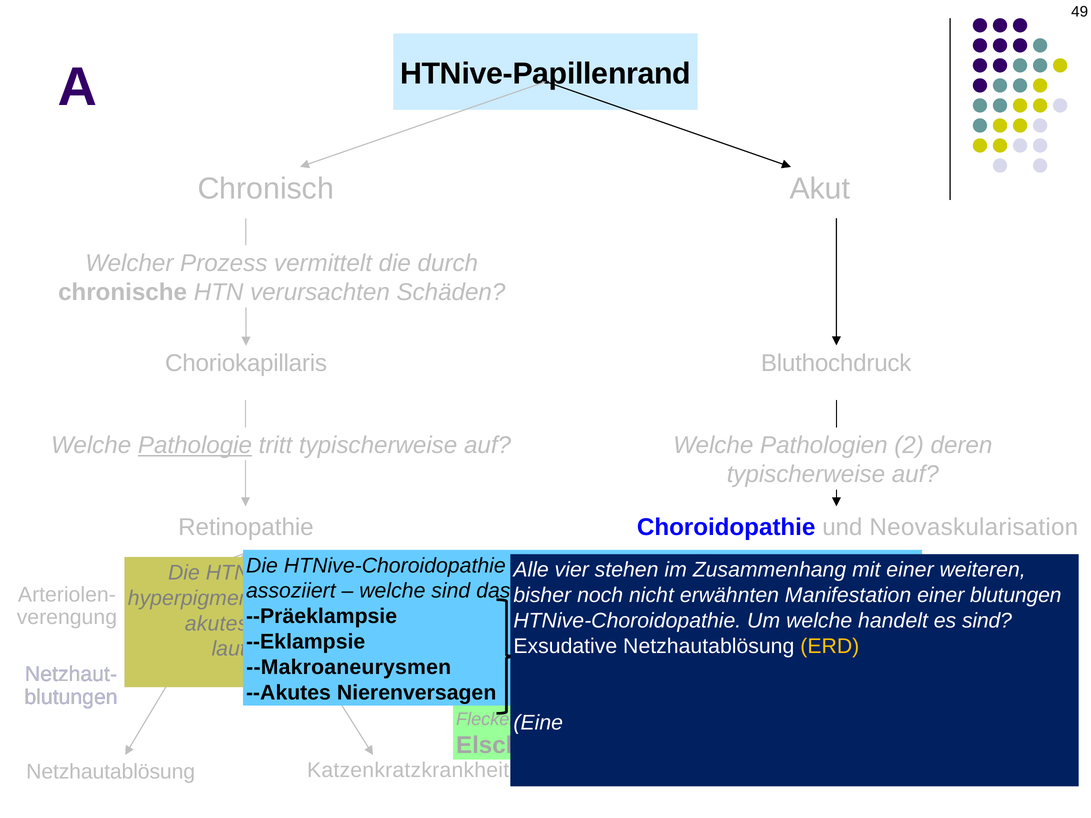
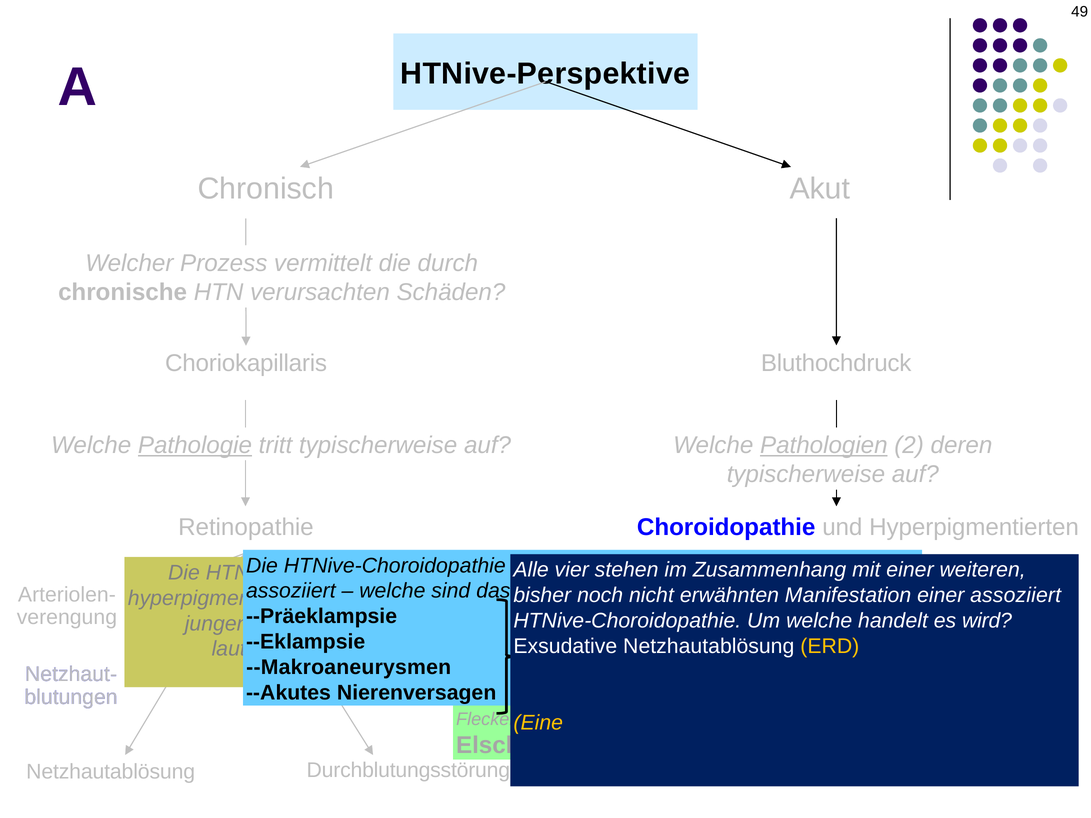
HTNive-Papillenrand: HTNive-Papillenrand -> HTNive-Perspektive
Pathologien underline: none -> present
und Neovaskularisation: Neovaskularisation -> Hyperpigmentierten
blutungen at (1016, 596): blutungen -> assoziiert
sind at (987, 621): sind -> wird
akutes: akutes -> jungen
Eine at (538, 723) colour: white -> yellow
Katzenkratzkrankheit: Katzenkratzkrankheit -> Durchblutungsstörung
